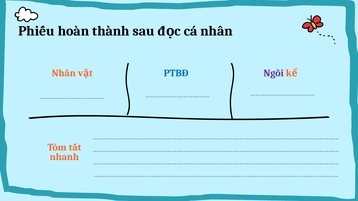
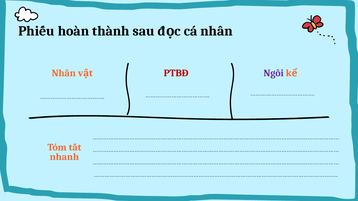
PTBĐ colour: blue -> red
